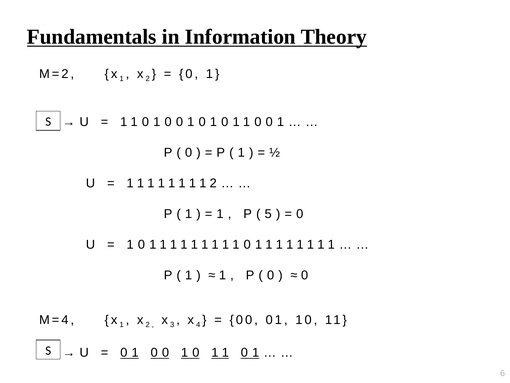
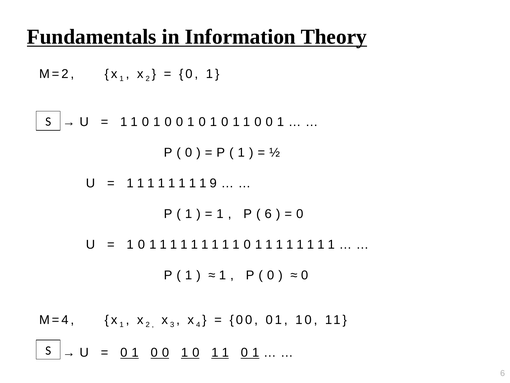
1 2: 2 -> 9
5 at (268, 214): 5 -> 6
